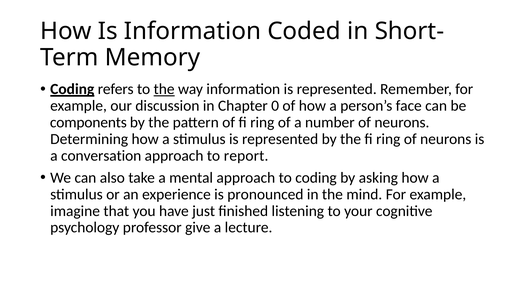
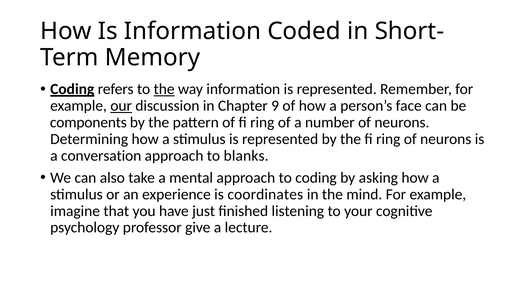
our underline: none -> present
0: 0 -> 9
report: report -> blanks
pronounced: pronounced -> coordinates
